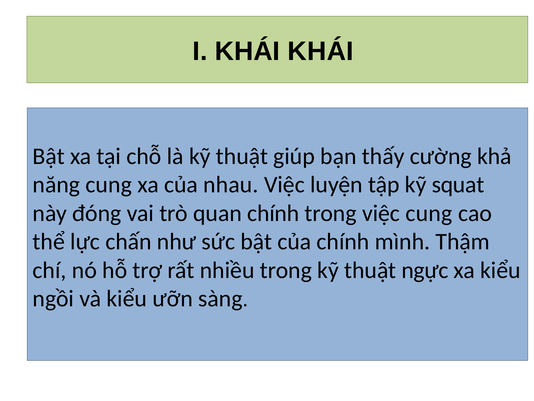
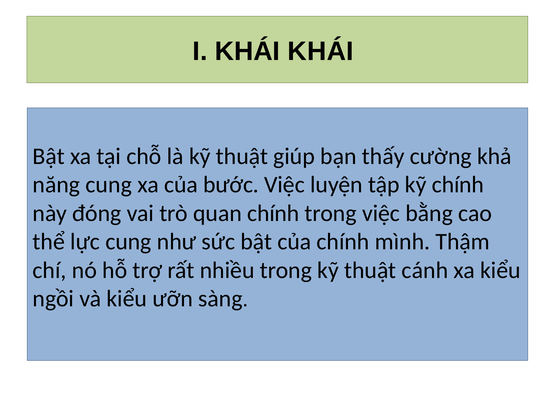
nhau: nhau -> bước
kỹ squat: squat -> chính
việc cung: cung -> bằng
lực chấn: chấn -> cung
ngực: ngực -> cánh
